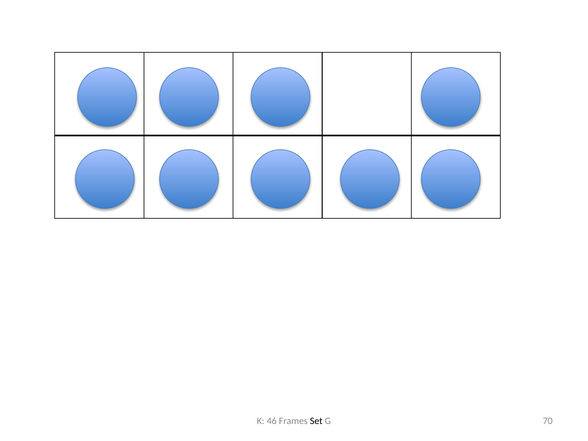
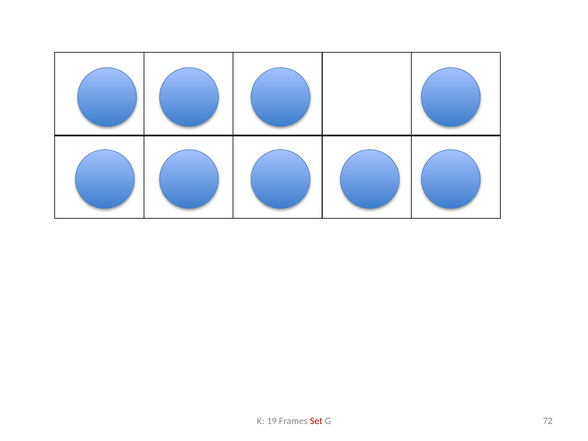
46: 46 -> 19
Set colour: black -> red
70: 70 -> 72
